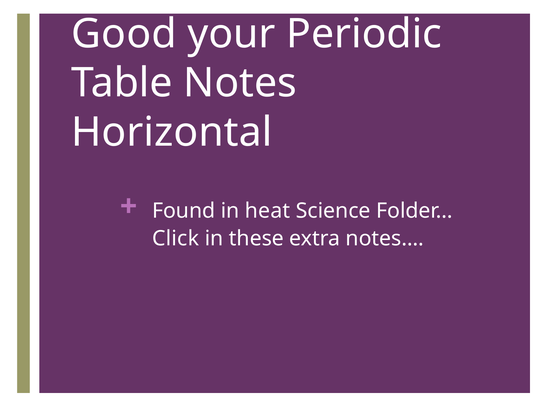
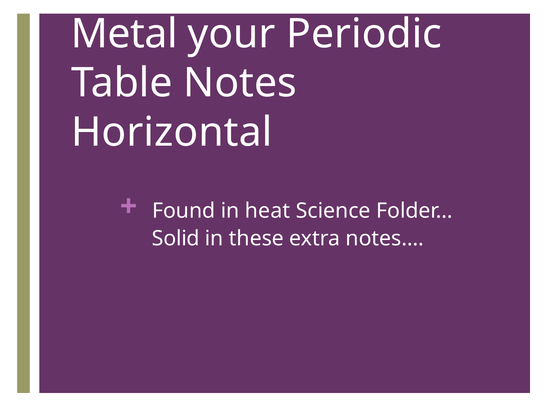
Good: Good -> Metal
Click: Click -> Solid
